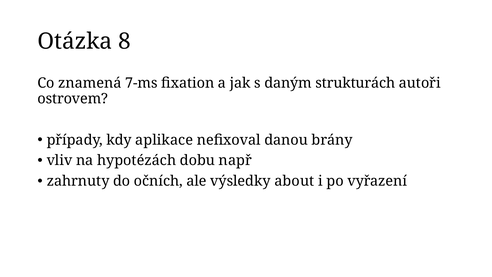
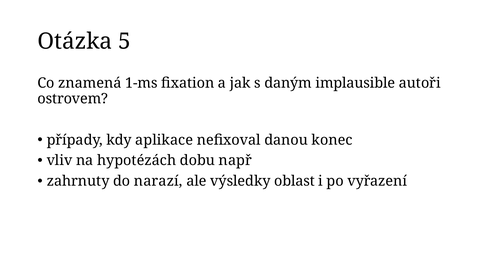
8: 8 -> 5
7-ms: 7-ms -> 1-ms
strukturách: strukturách -> implausible
brány: brány -> konec
očních: očních -> narazí
about: about -> oblast
